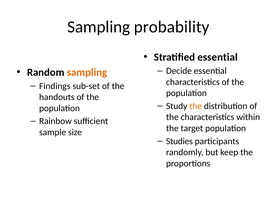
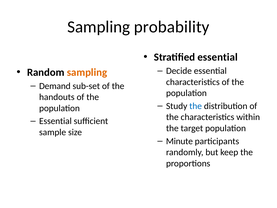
Findings: Findings -> Demand
the at (196, 106) colour: orange -> blue
Rainbow at (55, 121): Rainbow -> Essential
Studies: Studies -> Minute
